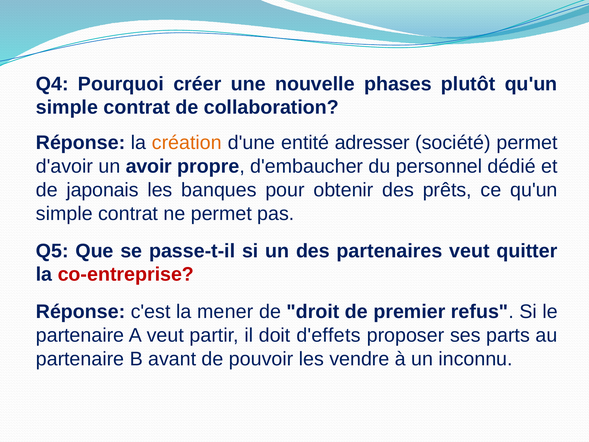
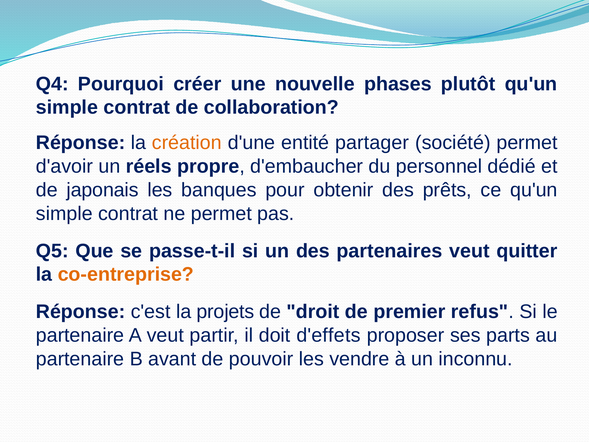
adresser: adresser -> partager
avoir: avoir -> réels
co-entreprise colour: red -> orange
mener: mener -> projets
